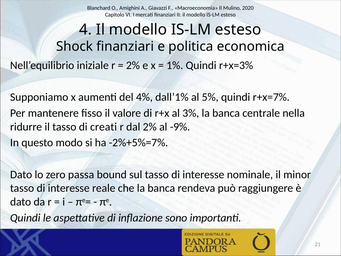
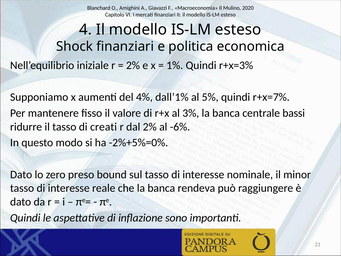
nella: nella -> bassi
-9%: -9% -> -6%
-2%+5%=7%: -2%+5%=7% -> -2%+5%=0%
passa: passa -> preso
